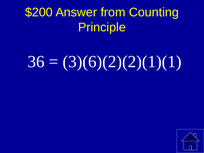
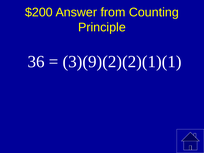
3)(6)(2)(2)(1)(1: 3)(6)(2)(2)(1)(1 -> 3)(9)(2)(2)(1)(1
